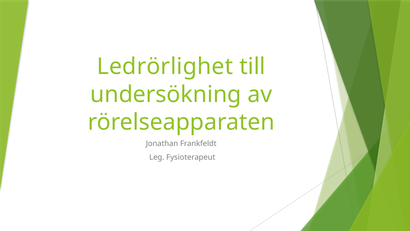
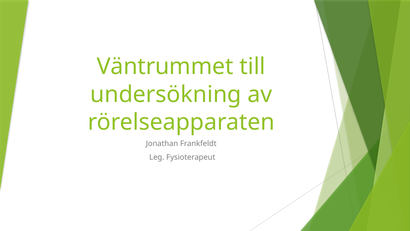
Ledrörlighet: Ledrörlighet -> Väntrummet
